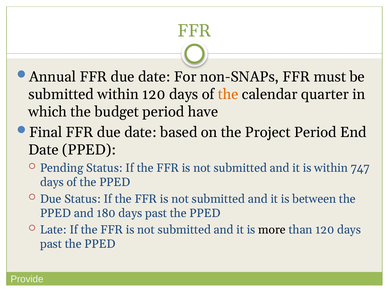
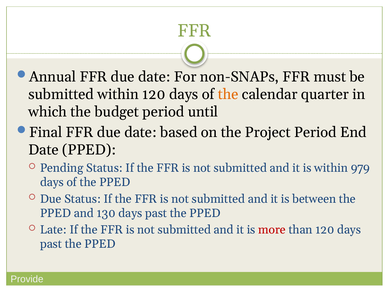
have: have -> until
747: 747 -> 979
180: 180 -> 130
more colour: black -> red
